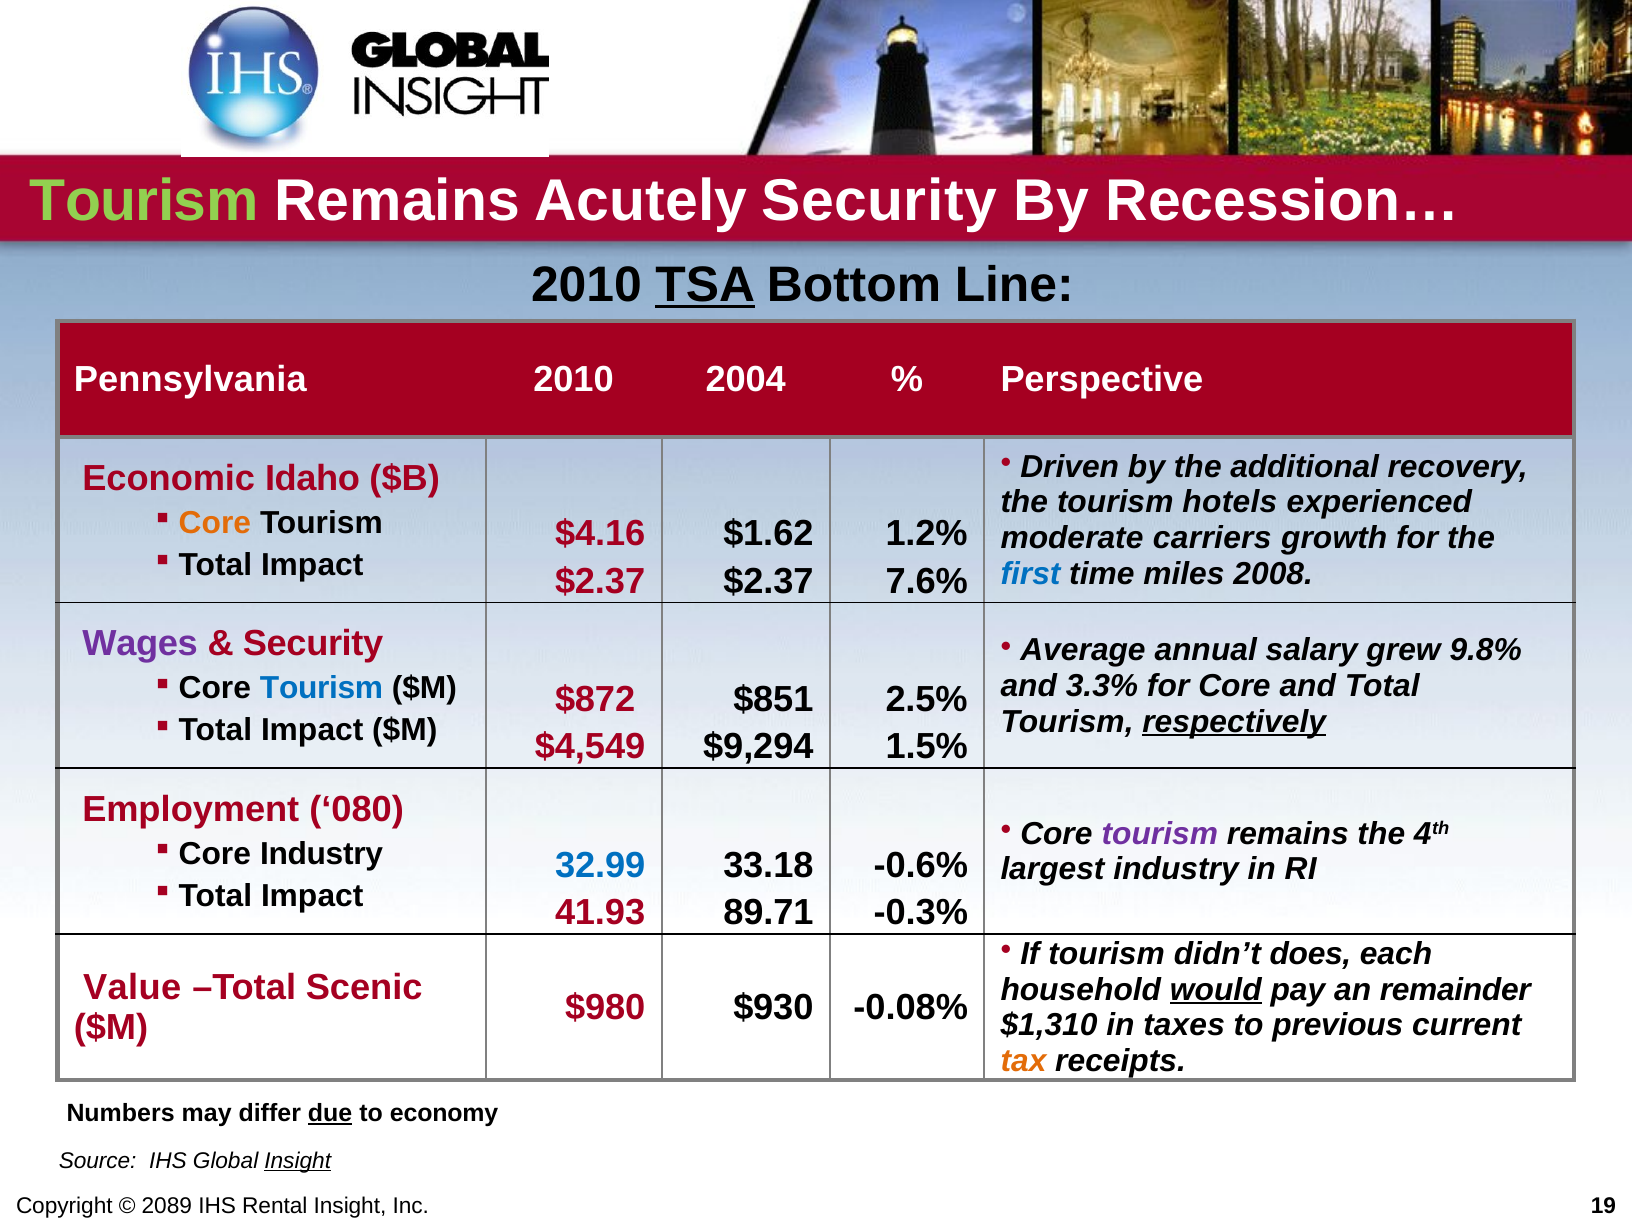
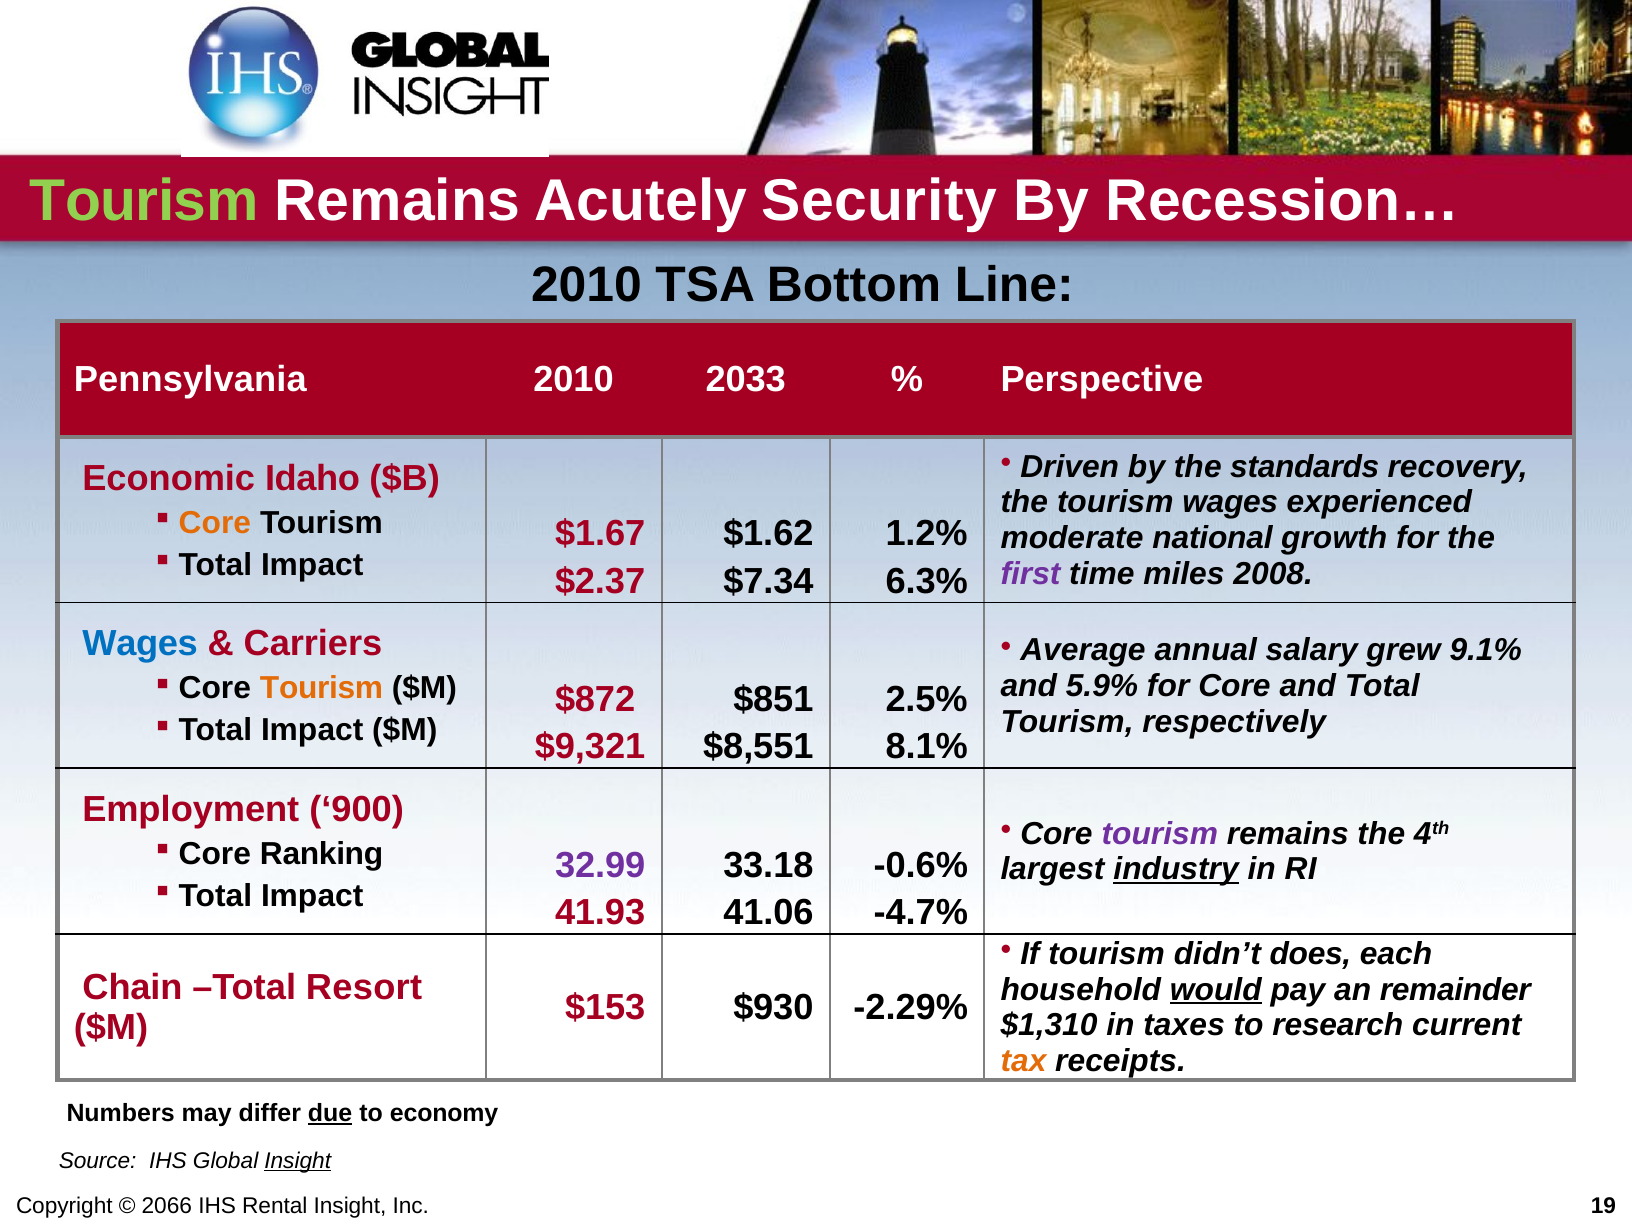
TSA underline: present -> none
2004: 2004 -> 2033
additional: additional -> standards
tourism hotels: hotels -> wages
$4.16: $4.16 -> $1.67
carriers: carriers -> national
first colour: blue -> purple
$2.37 at (768, 581): $2.37 -> $7.34
7.6%: 7.6% -> 6.3%
Wages at (140, 644) colour: purple -> blue
Security at (313, 644): Security -> Carriers
9.8%: 9.8% -> 9.1%
3.3%: 3.3% -> 5.9%
Tourism at (322, 688) colour: blue -> orange
respectively underline: present -> none
$4,549: $4,549 -> $9,321
$9,294: $9,294 -> $8,551
1.5%: 1.5% -> 8.1%
080: 080 -> 900
Core Industry: Industry -> Ranking
32.99 colour: blue -> purple
industry at (1176, 869) underline: none -> present
89.71: 89.71 -> 41.06
-0.3%: -0.3% -> -4.7%
Value: Value -> Chain
Scenic: Scenic -> Resort
$980: $980 -> $153
-0.08%: -0.08% -> -2.29%
previous: previous -> research
2089: 2089 -> 2066
